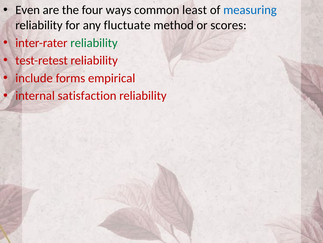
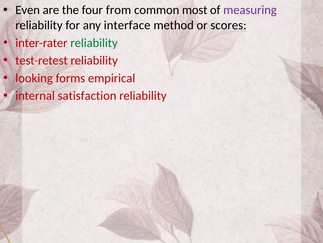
ways: ways -> from
least: least -> most
measuring colour: blue -> purple
fluctuate: fluctuate -> interface
include: include -> looking
